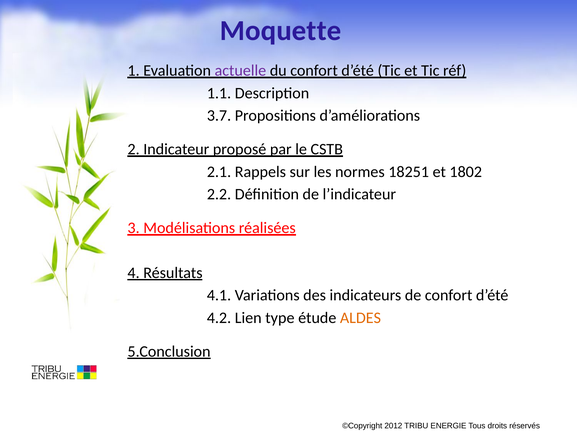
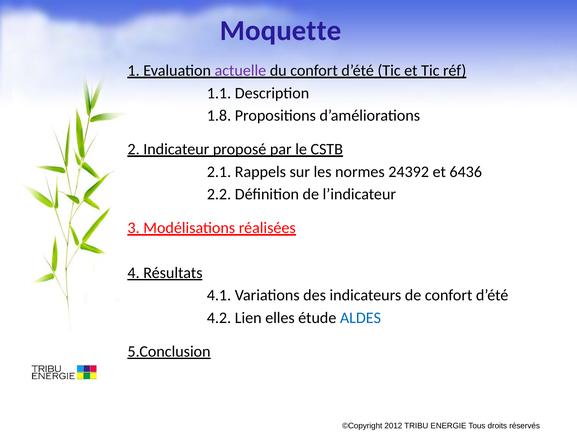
3.7: 3.7 -> 1.8
18251: 18251 -> 24392
1802: 1802 -> 6436
type: type -> elles
ALDES colour: orange -> blue
